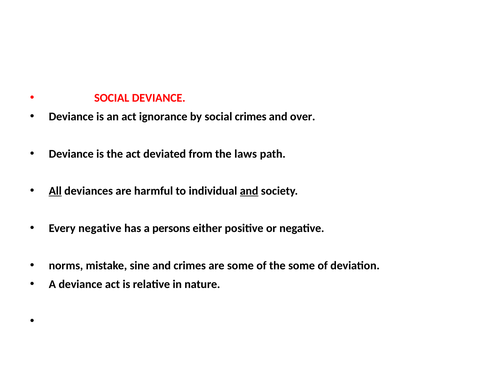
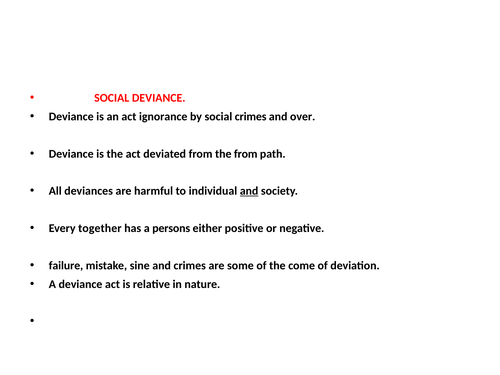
the laws: laws -> from
All underline: present -> none
Every negative: negative -> together
norms: norms -> failure
the some: some -> come
